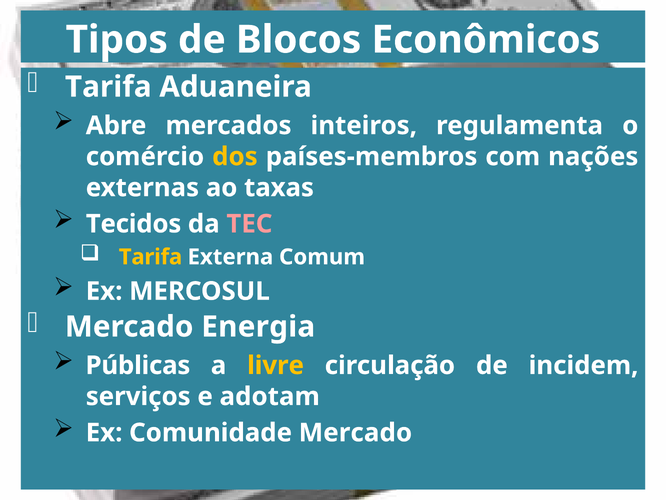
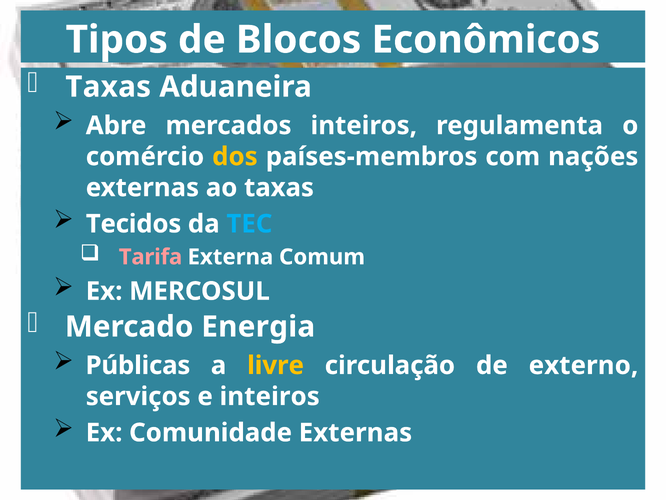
Tarifa at (108, 87): Tarifa -> Taxas
TEC colour: pink -> light blue
Tarifa at (151, 257) colour: yellow -> pink
incidem: incidem -> externo
e adotam: adotam -> inteiros
Comunidade Mercado: Mercado -> Externas
